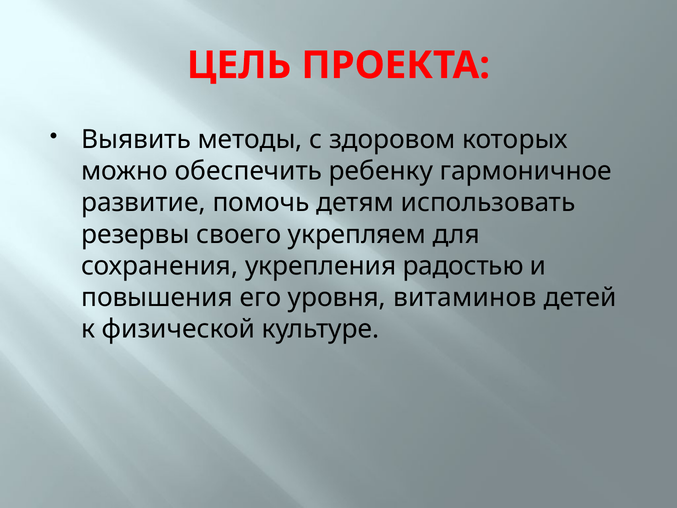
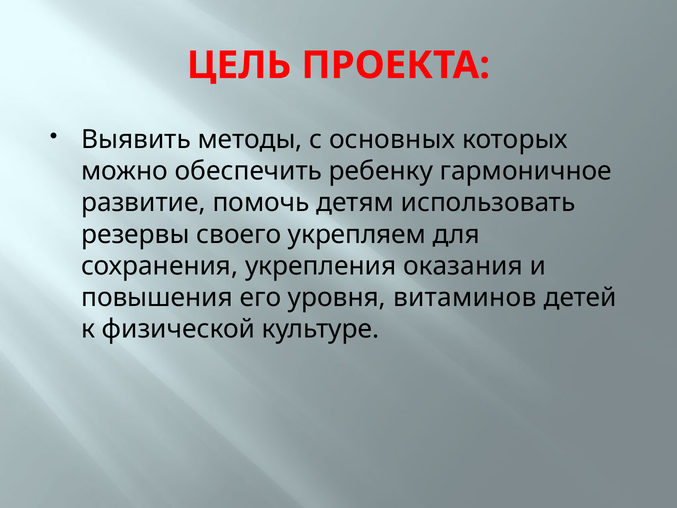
здоровом: здоровом -> основных
радостью: радостью -> оказания
